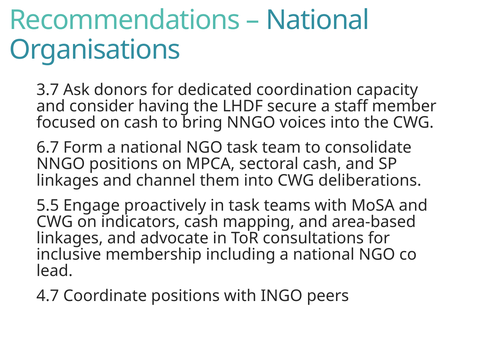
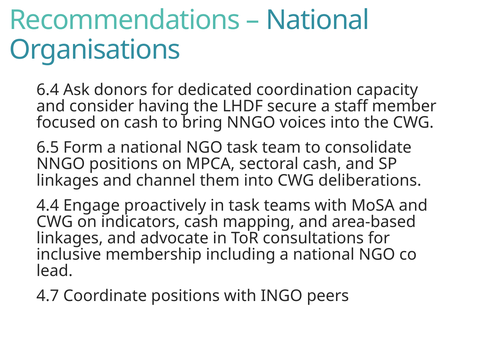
3.7: 3.7 -> 6.4
6.7: 6.7 -> 6.5
5.5: 5.5 -> 4.4
